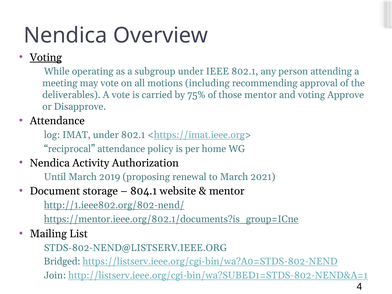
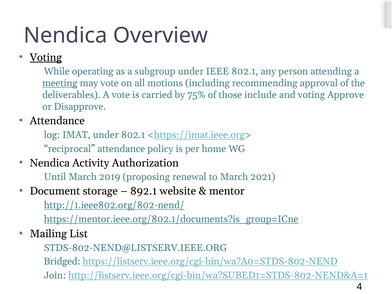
meeting underline: none -> present
those mentor: mentor -> include
804.1: 804.1 -> 892.1
